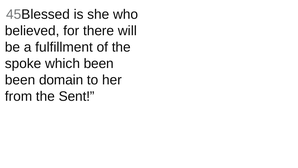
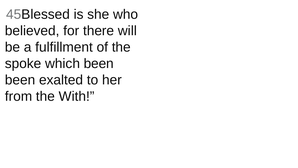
domain: domain -> exalted
Sent: Sent -> With
